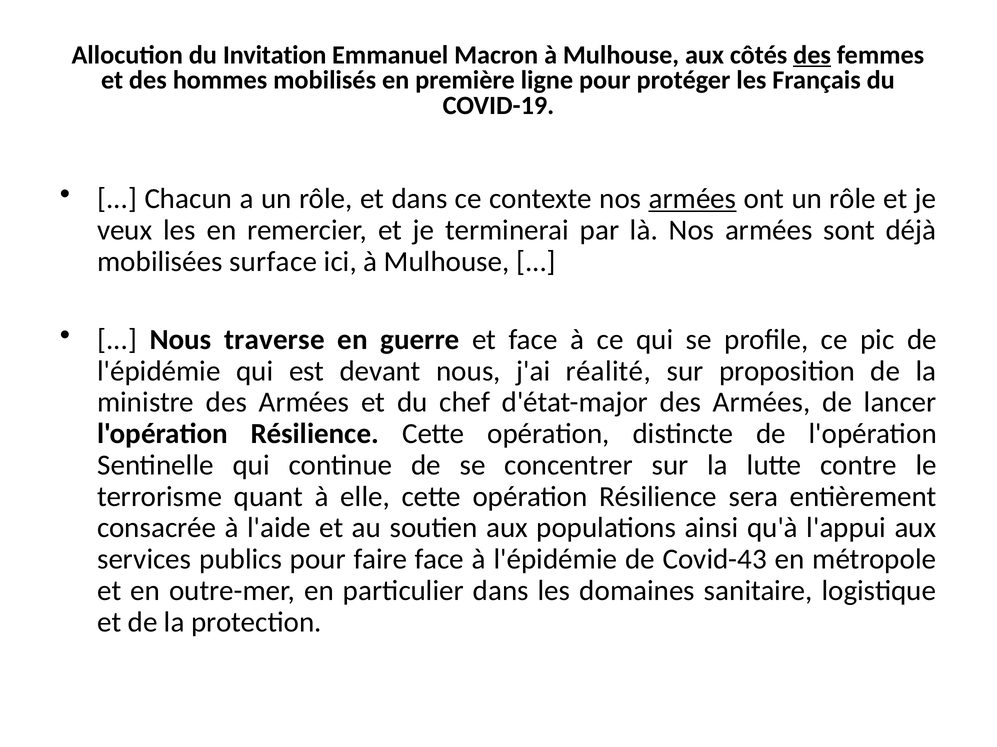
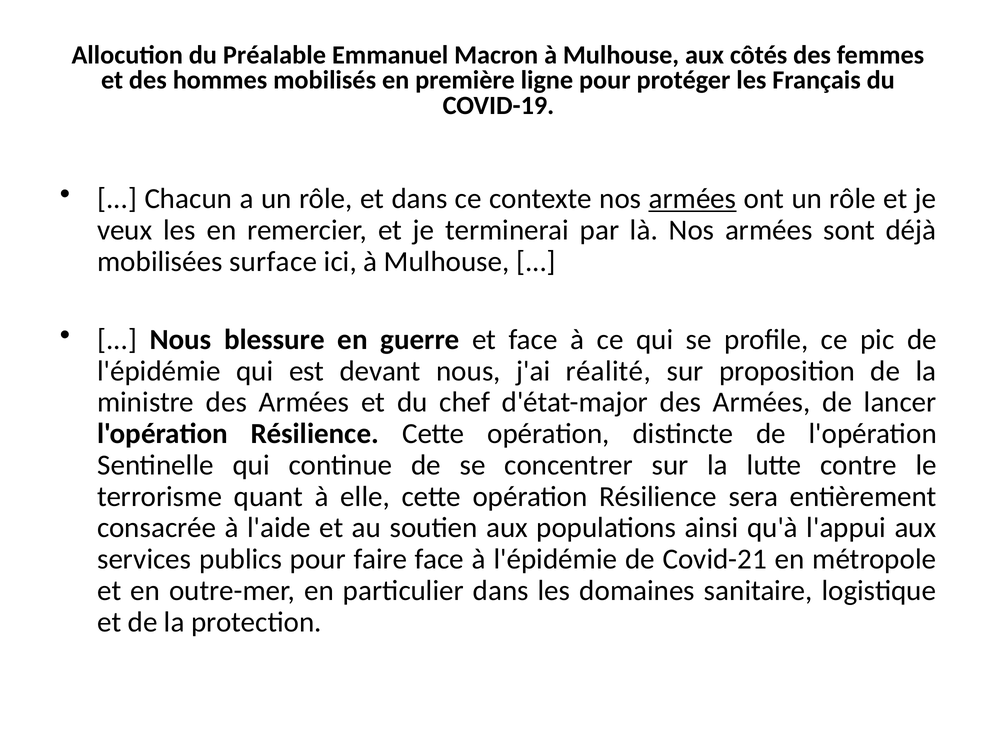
Invitation: Invitation -> Préalable
des at (812, 55) underline: present -> none
traverse: traverse -> blessure
Covid-43: Covid-43 -> Covid-21
